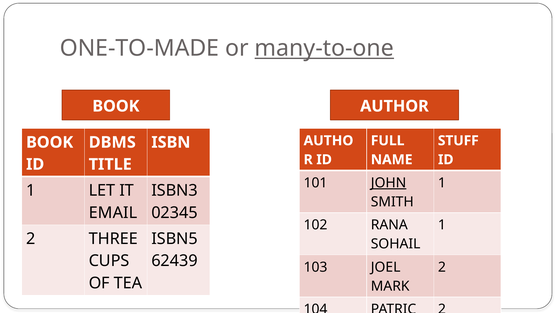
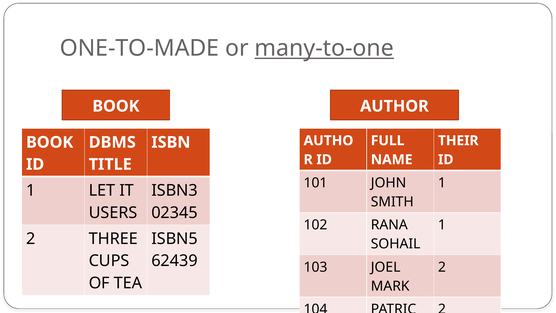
STUFF: STUFF -> THEIR
JOHN underline: present -> none
EMAIL: EMAIL -> USERS
